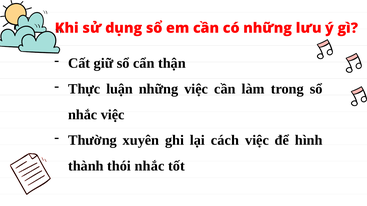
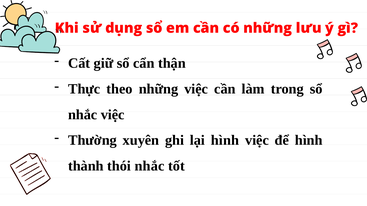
luận: luận -> theo
lại cách: cách -> hình
